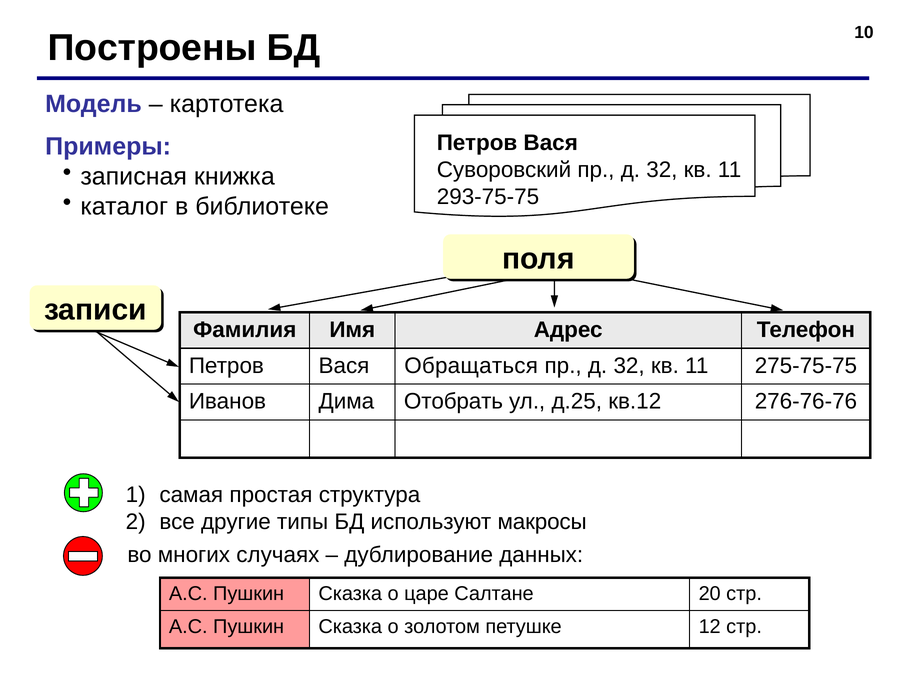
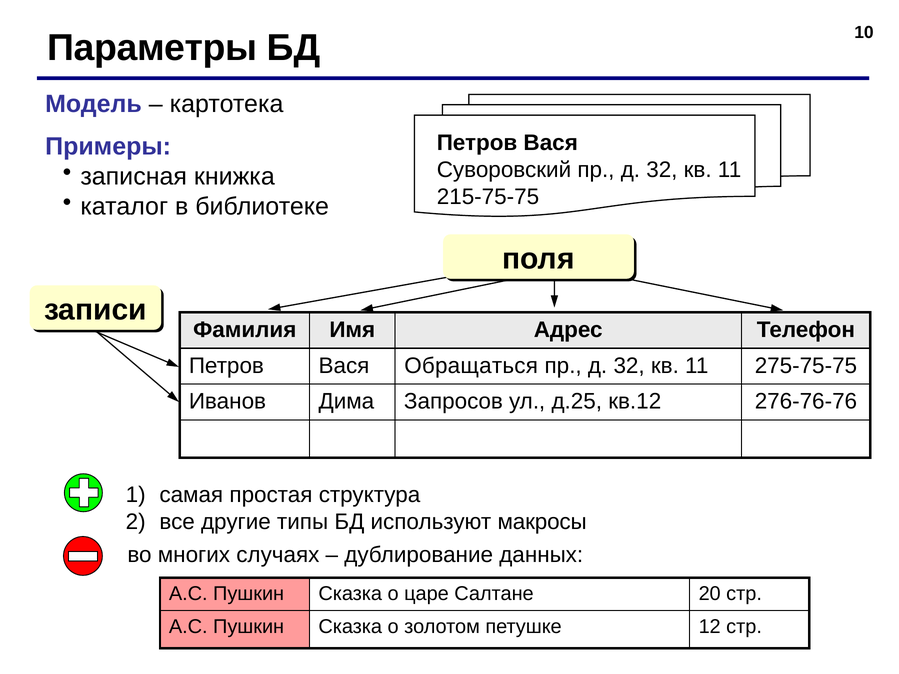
Построены: Построены -> Параметры
293-75-75: 293-75-75 -> 215-75-75
Отобрать: Отобрать -> Запросов
